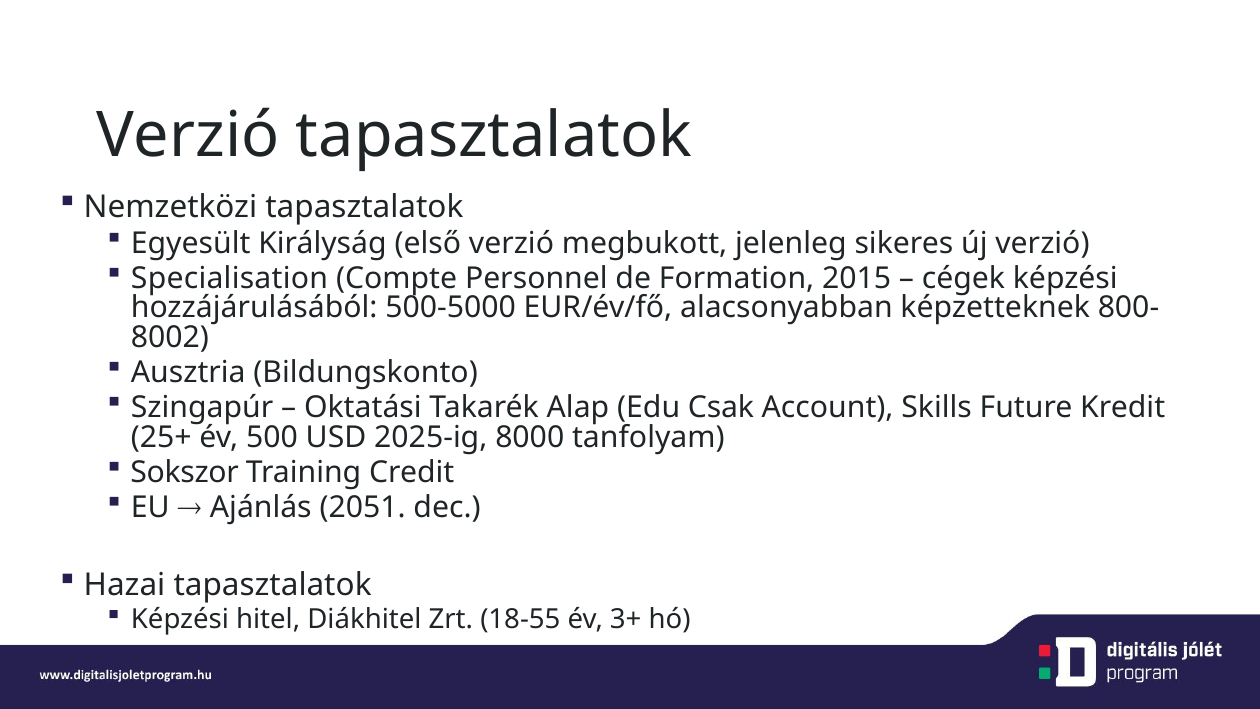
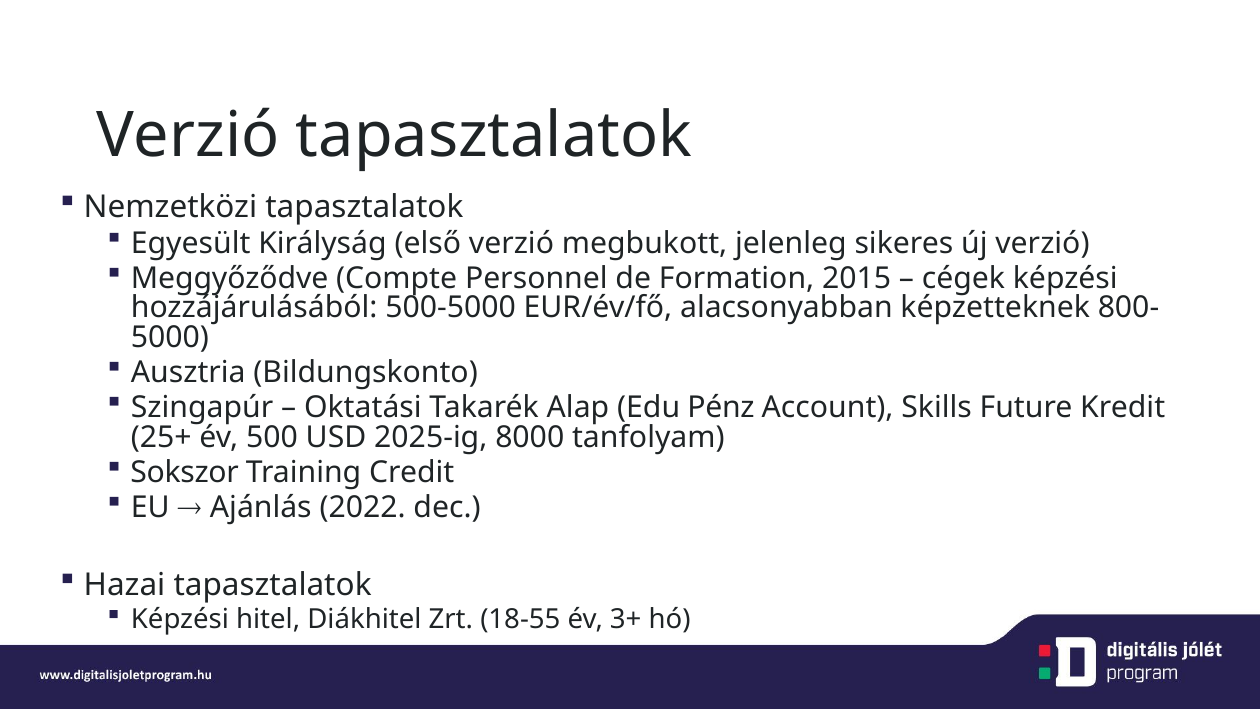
Specialisation: Specialisation -> Meggyőződve
8002: 8002 -> 5000
Csak: Csak -> Pénz
2051: 2051 -> 2022
